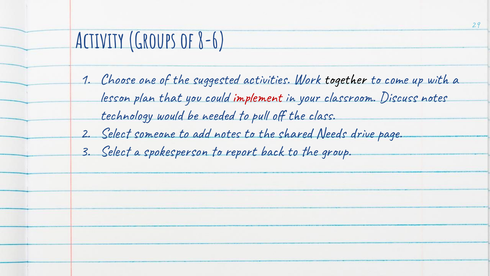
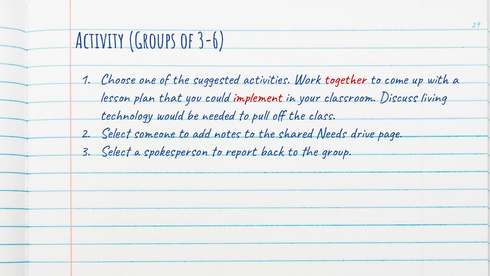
8-6: 8-6 -> 3-6
together colour: black -> red
Discuss notes: notes -> living
